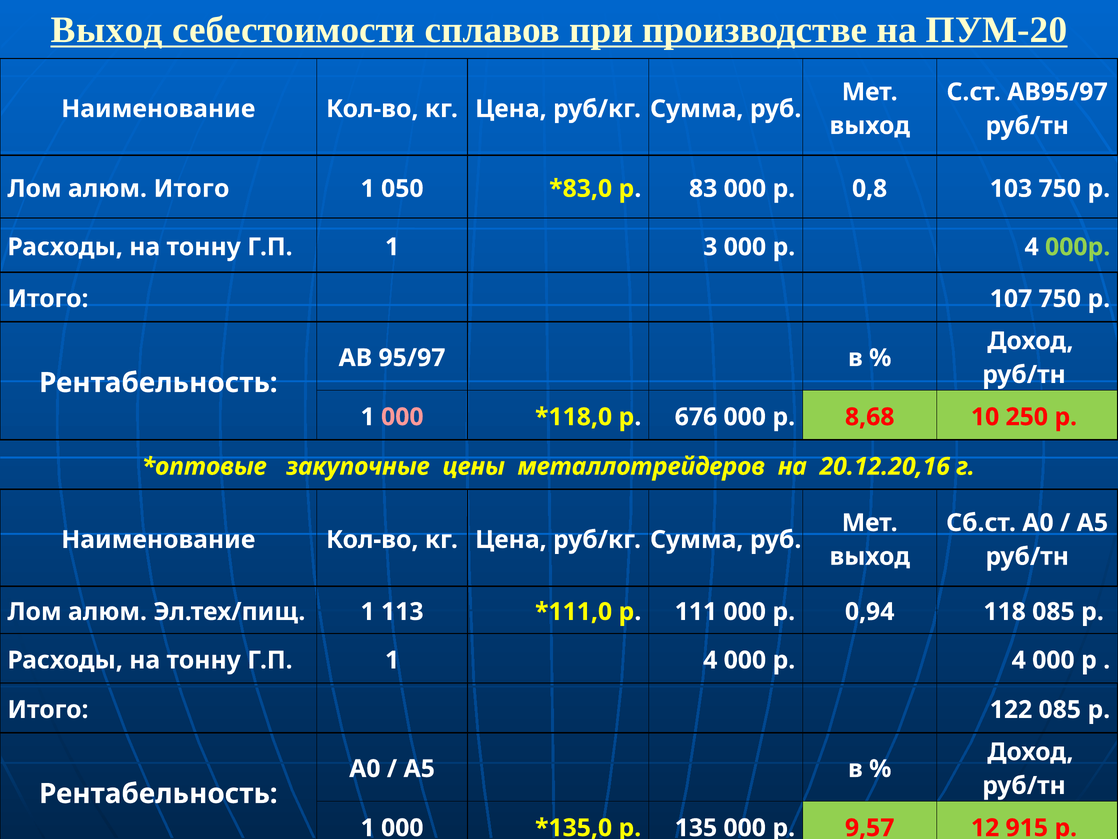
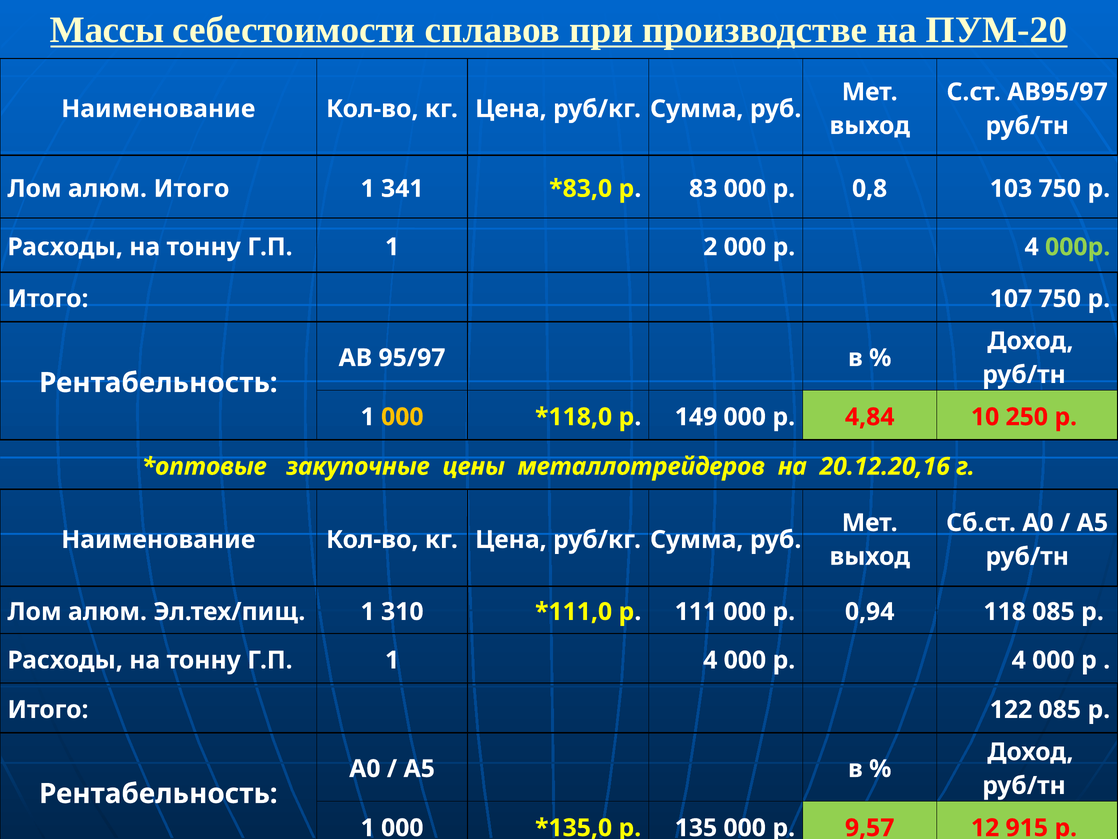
Выход at (107, 30): Выход -> Массы
050: 050 -> 341
3: 3 -> 2
000 at (402, 417) colour: pink -> yellow
676: 676 -> 149
8,68: 8,68 -> 4,84
113: 113 -> 310
